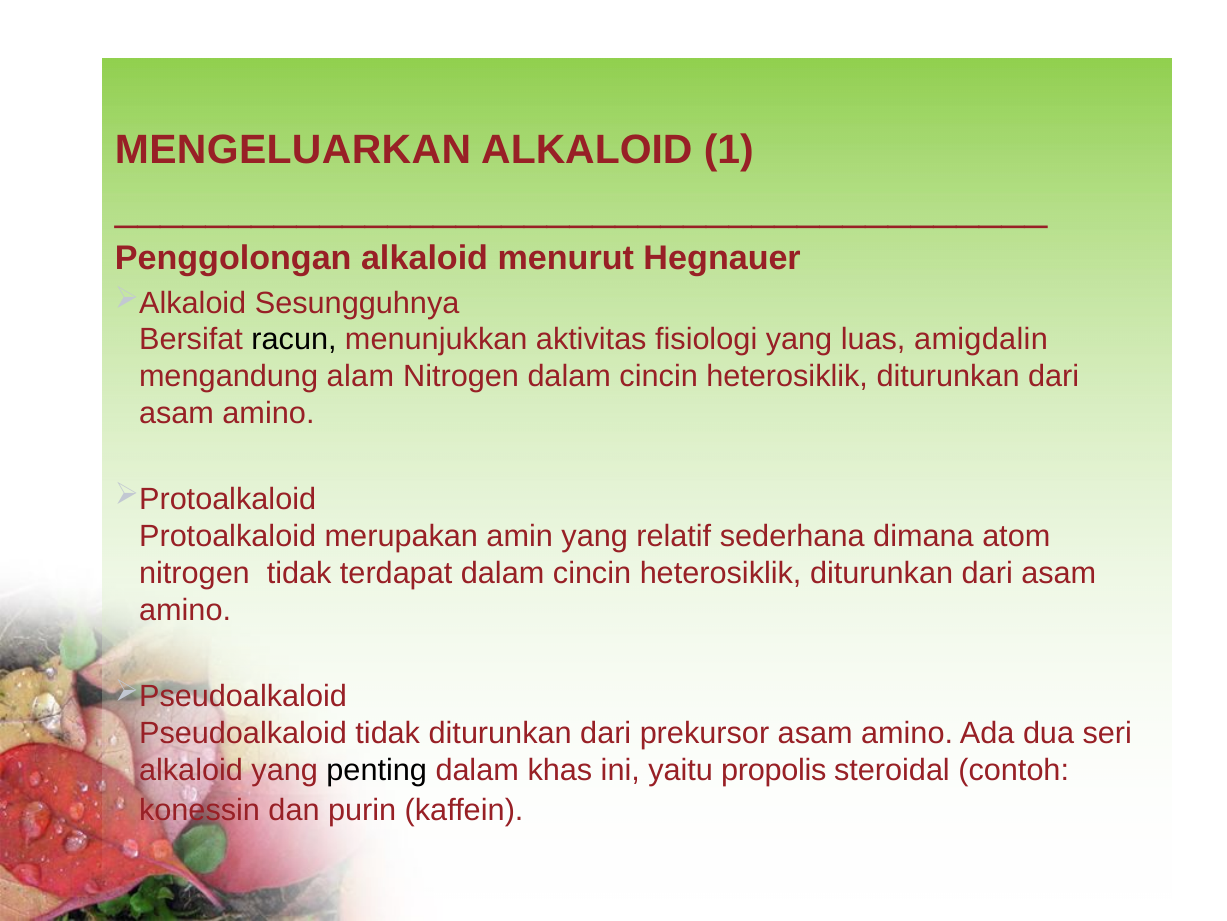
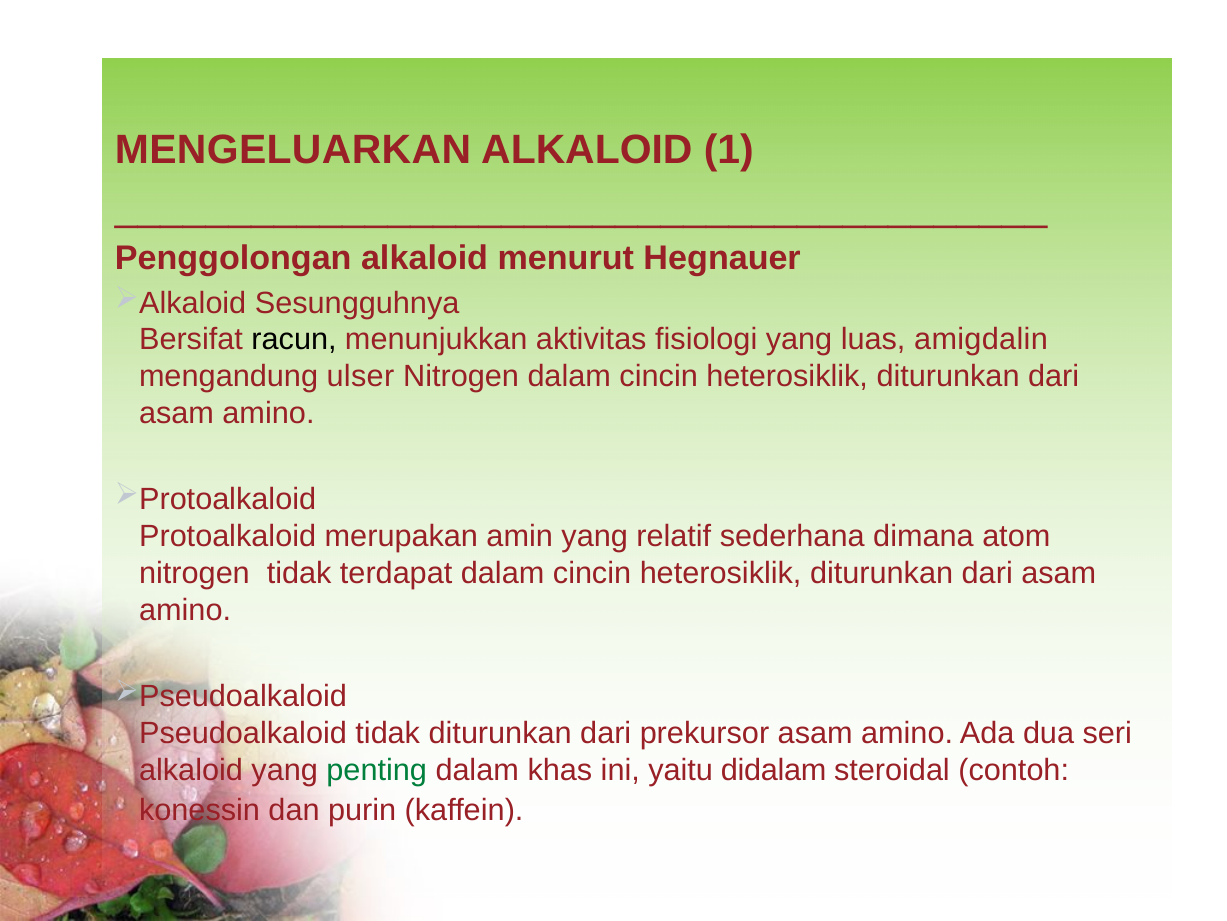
alam: alam -> ulser
penting colour: black -> green
propolis: propolis -> didalam
